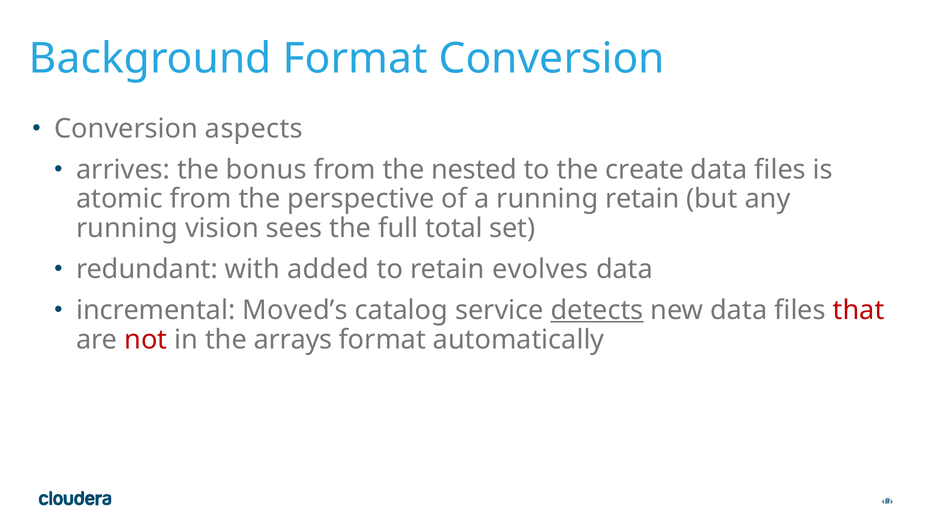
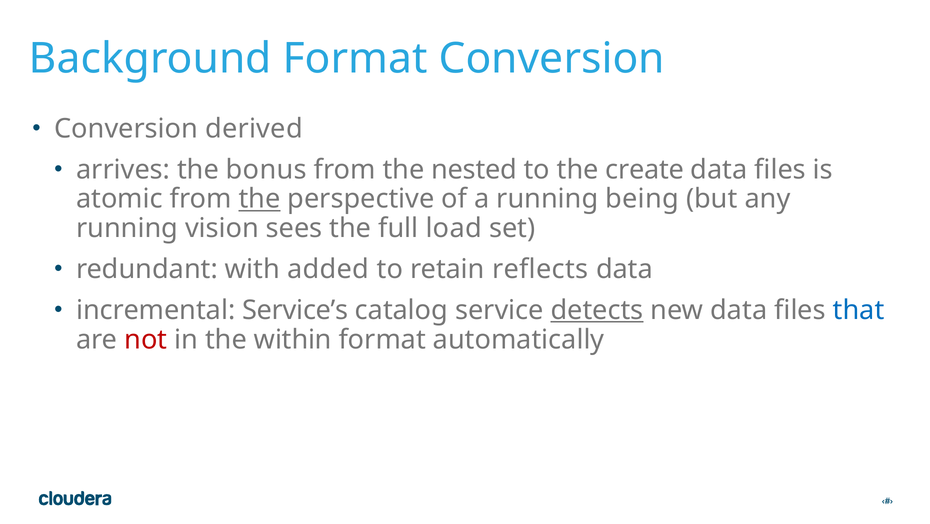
aspects: aspects -> derived
the at (260, 199) underline: none -> present
running retain: retain -> being
total: total -> load
evolves: evolves -> reflects
Moved’s: Moved’s -> Service’s
that colour: red -> blue
arrays: arrays -> within
